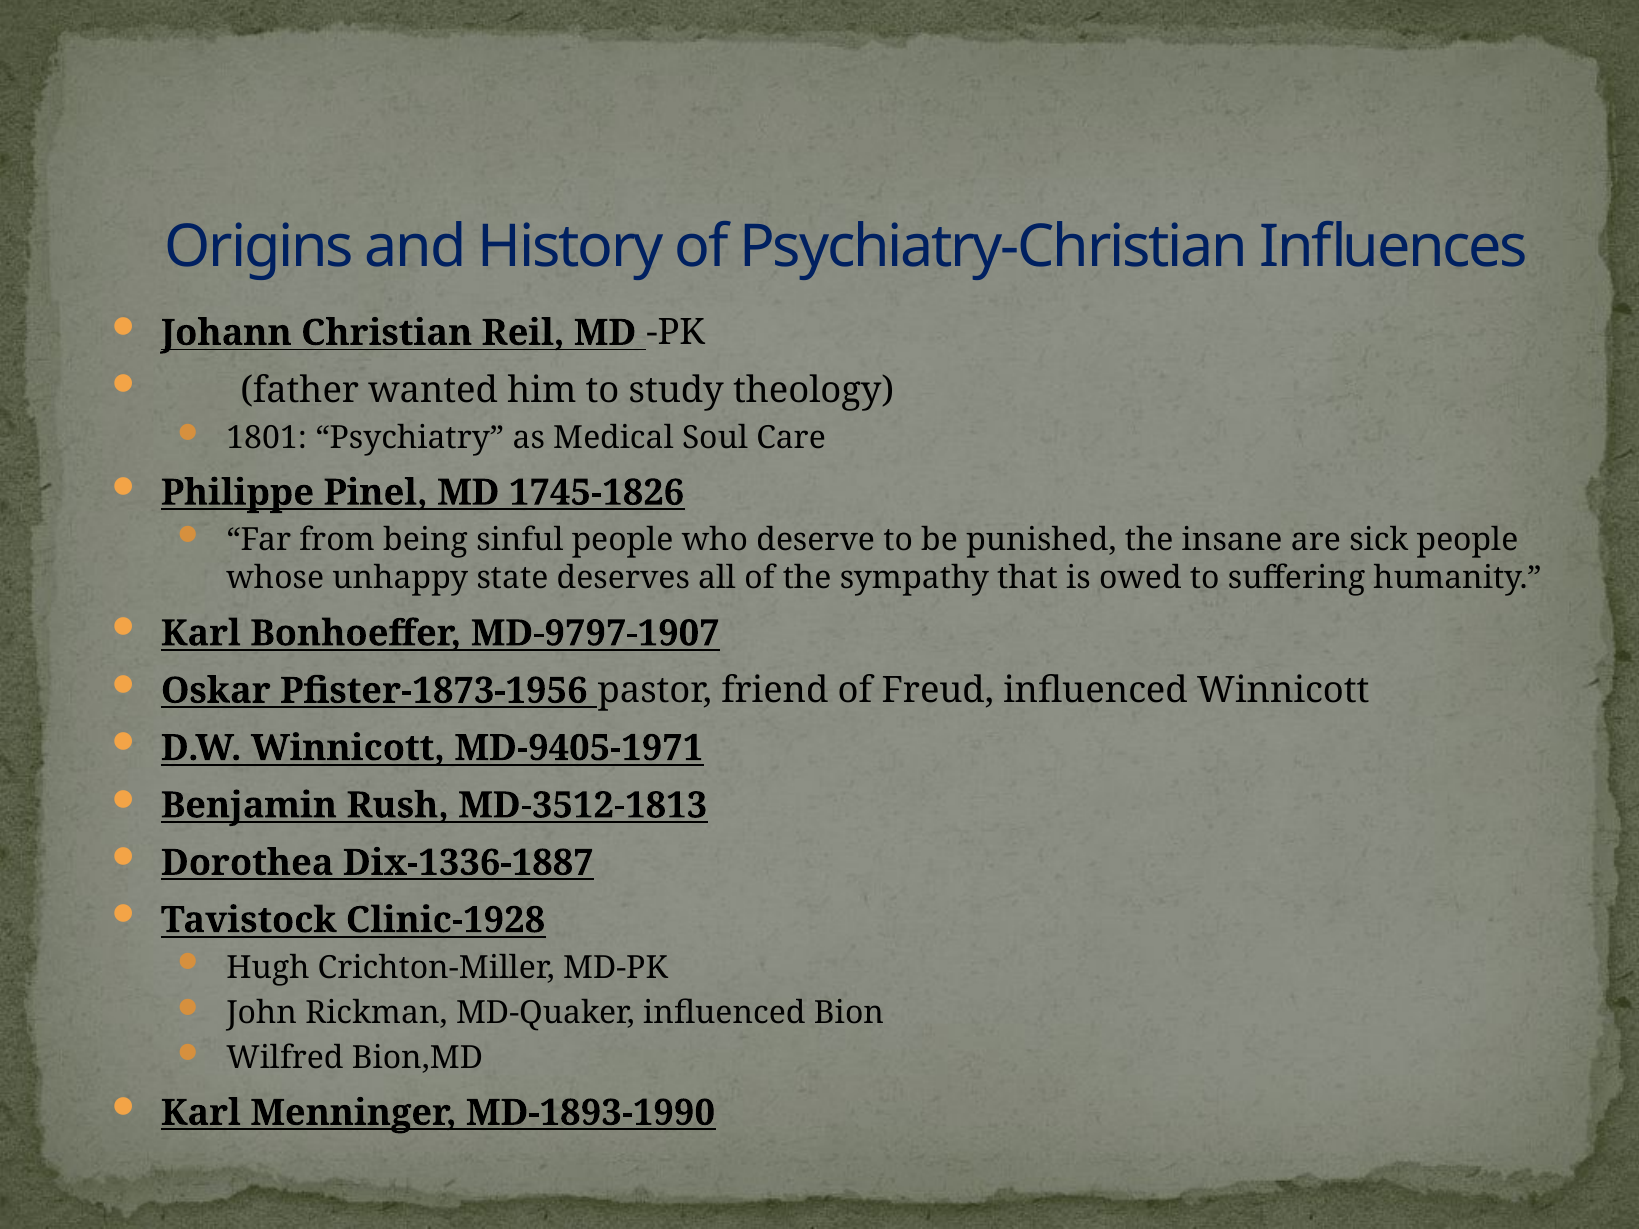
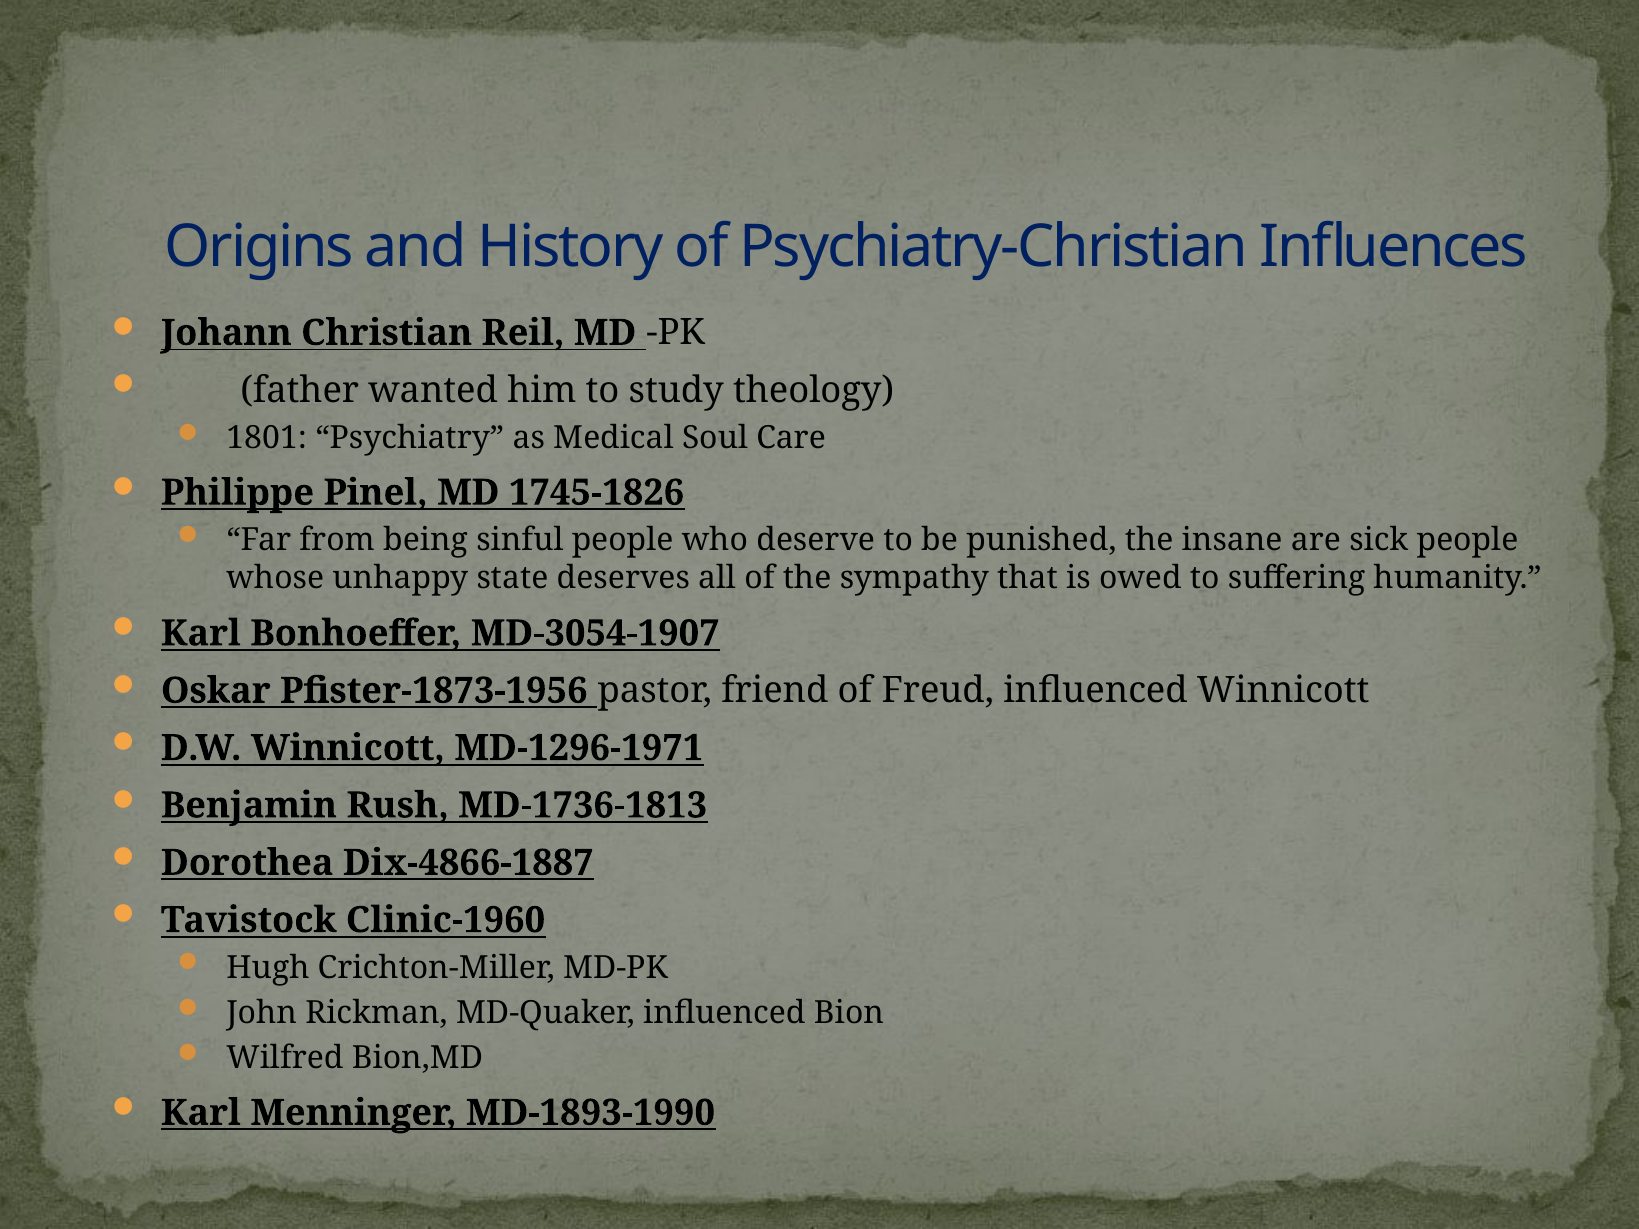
MD-9797-1907: MD-9797-1907 -> MD-3054-1907
MD-9405-1971: MD-9405-1971 -> MD-1296-1971
MD-3512-1813: MD-3512-1813 -> MD-1736-1813
Dix-1336-1887: Dix-1336-1887 -> Dix-4866-1887
Clinic-1928: Clinic-1928 -> Clinic-1960
